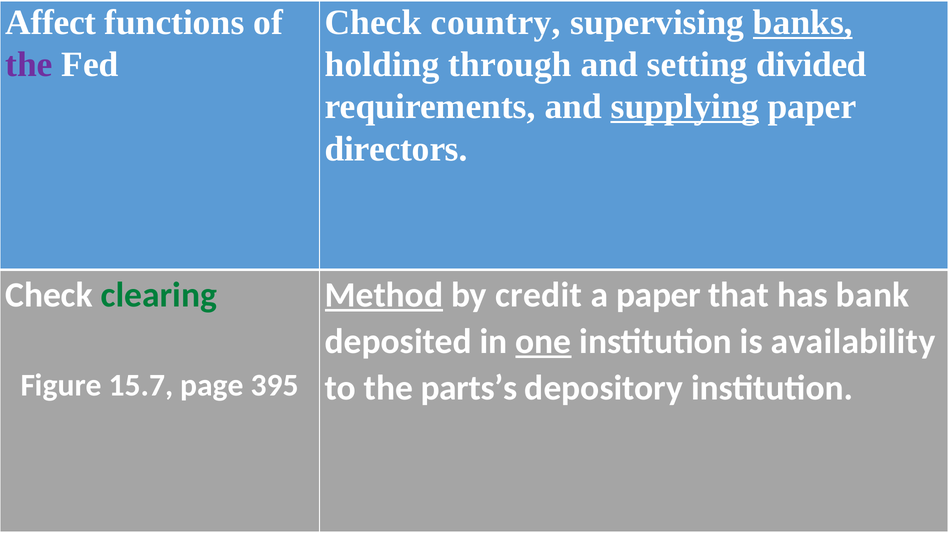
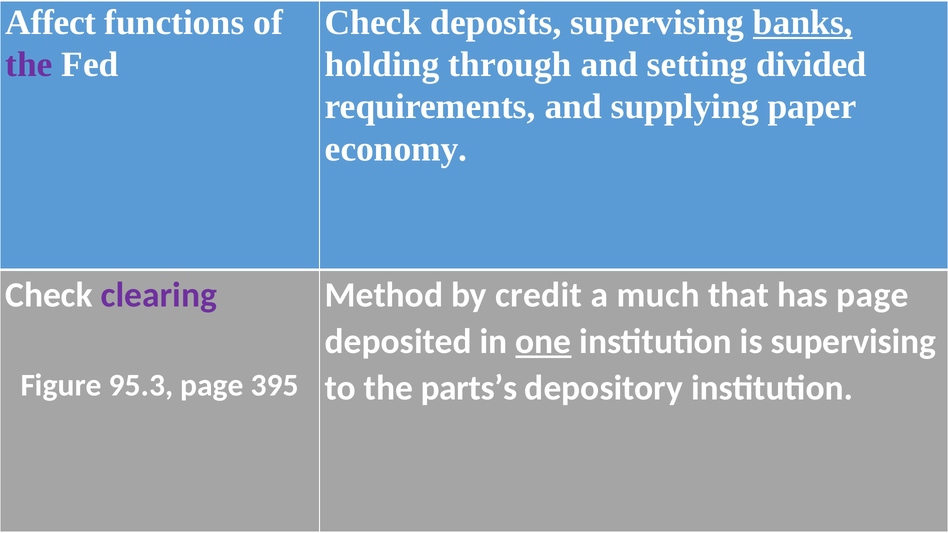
country: country -> deposits
supplying underline: present -> none
directors: directors -> economy
clearing colour: green -> purple
Method underline: present -> none
a paper: paper -> much
has bank: bank -> page
is availability: availability -> supervising
15.7: 15.7 -> 95.3
